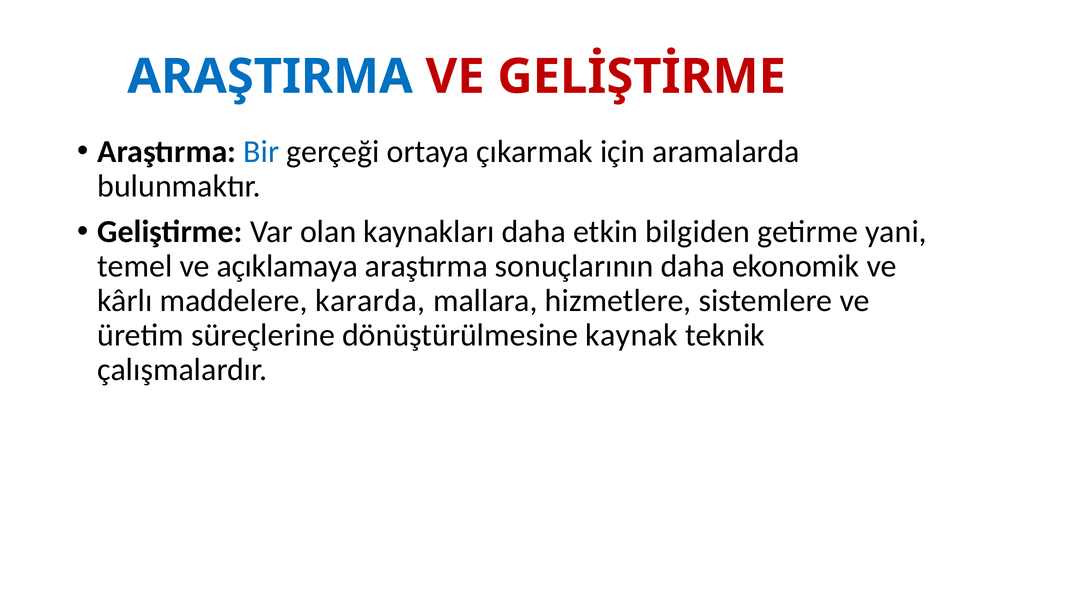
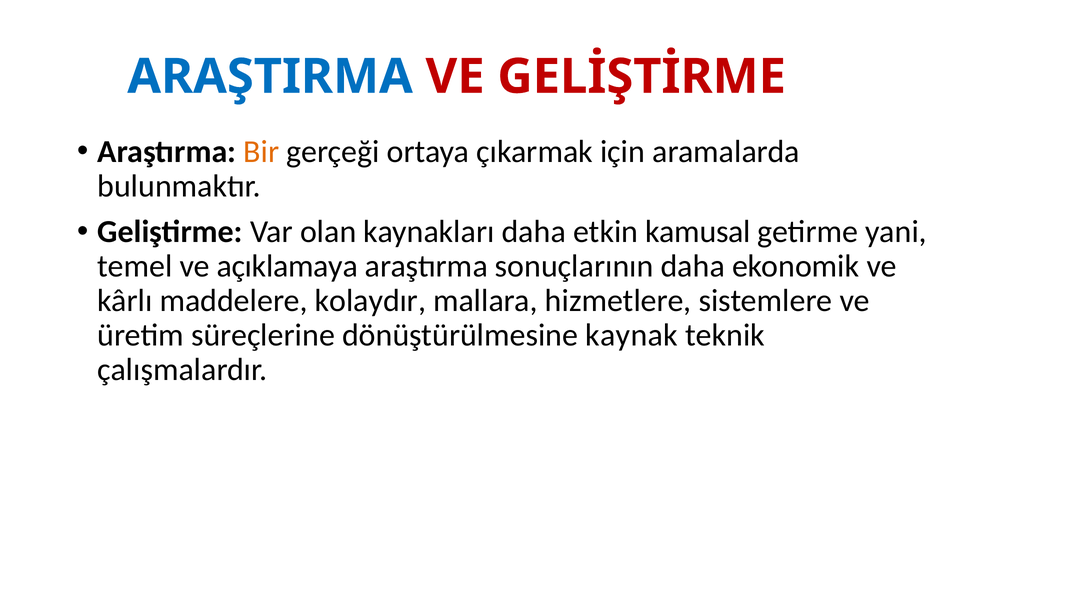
Bir colour: blue -> orange
bilgiden: bilgiden -> kamusal
kararda: kararda -> kolaydır
